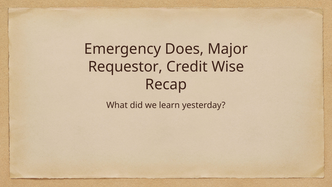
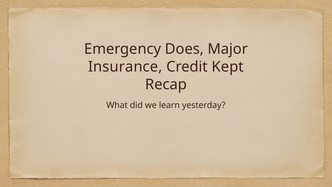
Requestor: Requestor -> Insurance
Wise: Wise -> Kept
